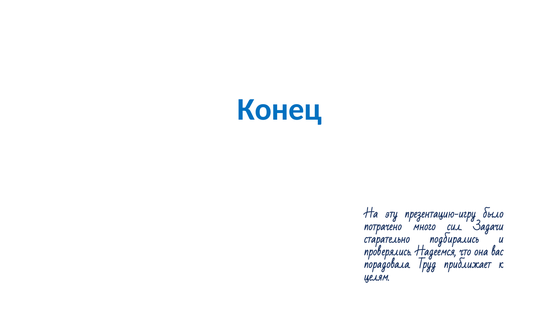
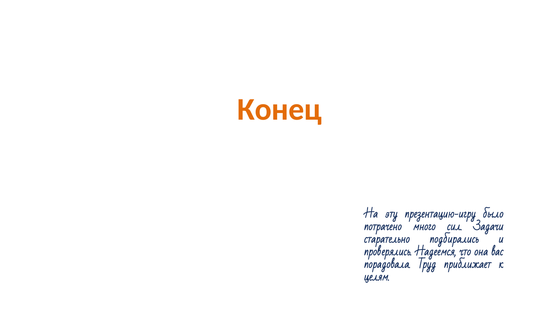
Конец colour: blue -> orange
